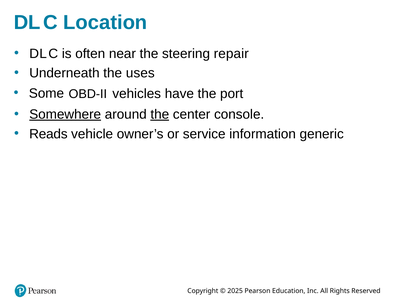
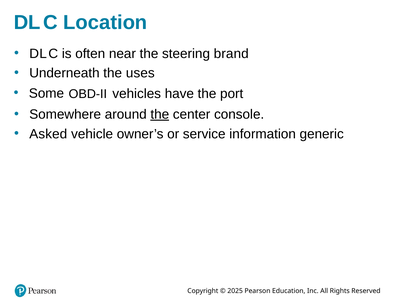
repair: repair -> brand
Somewhere underline: present -> none
Reads: Reads -> Asked
